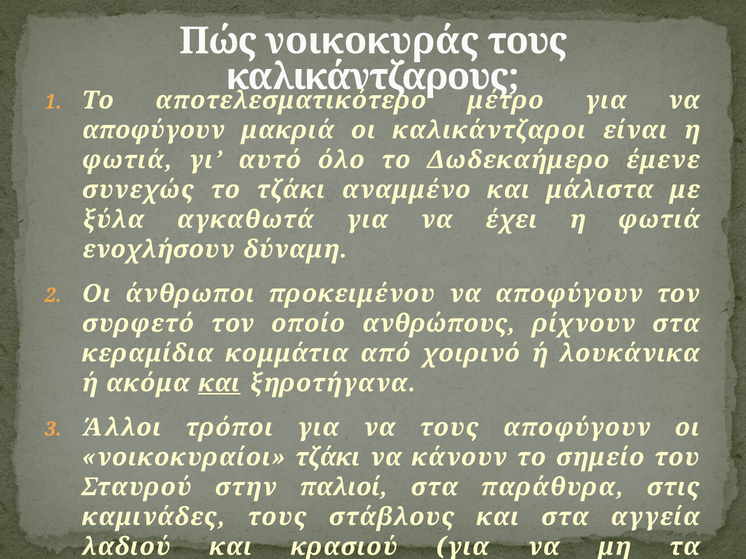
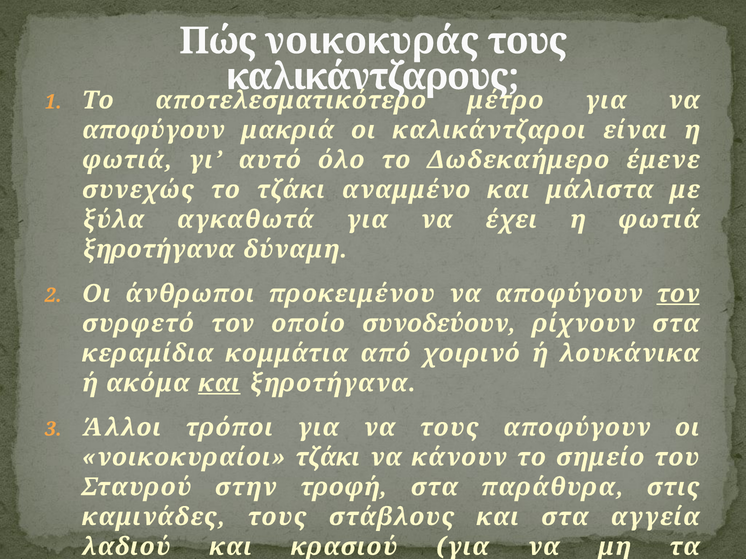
ενοχλήσουν at (158, 250): ενοχλήσουν -> ξηροτήγανα
τον at (678, 294) underline: none -> present
ανθρώπους: ανθρώπους -> συνοδεύουν
παλιοί: παλιοί -> τροφή
